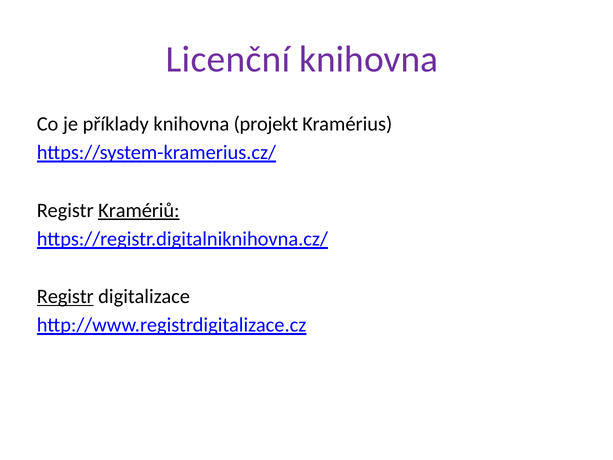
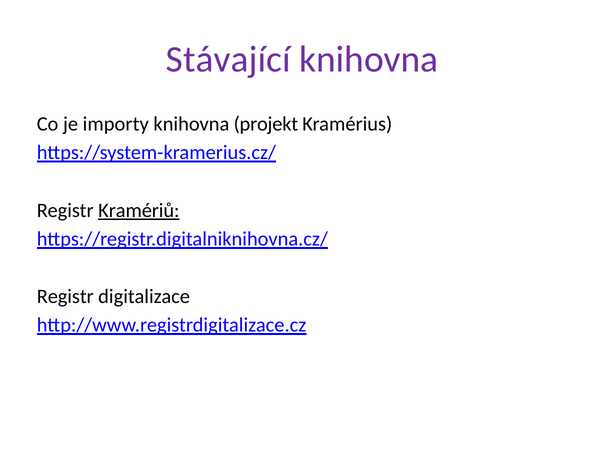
Licenční: Licenční -> Stávající
příklady: příklady -> importy
Registr at (65, 296) underline: present -> none
